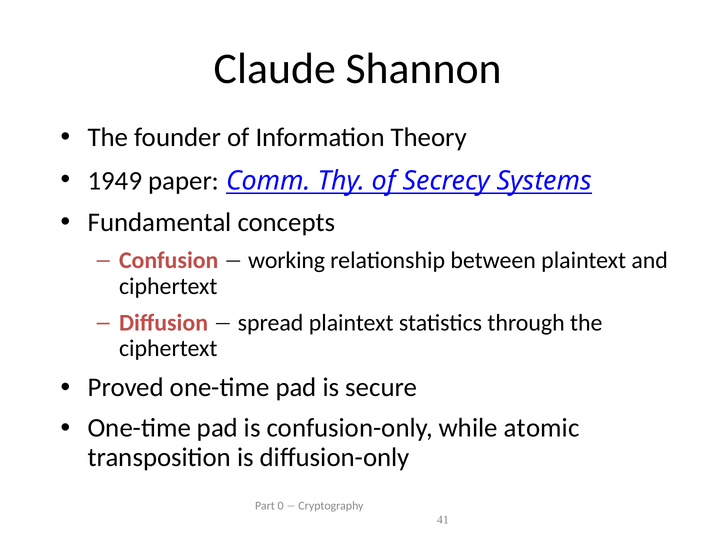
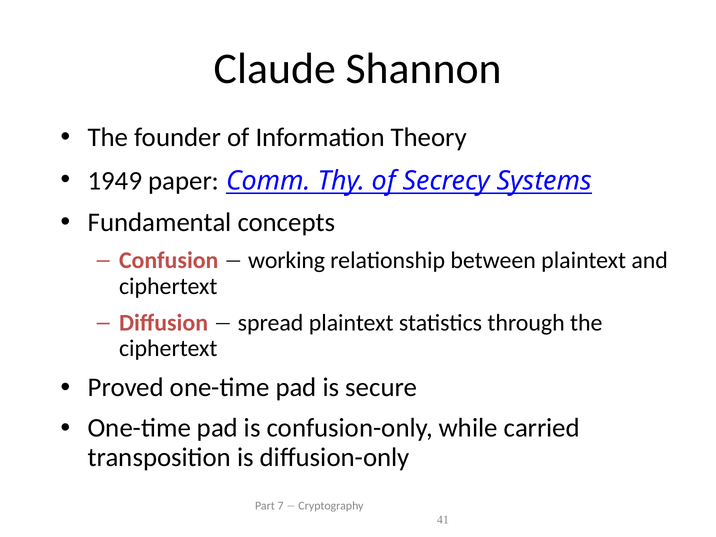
atomic: atomic -> carried
0: 0 -> 7
